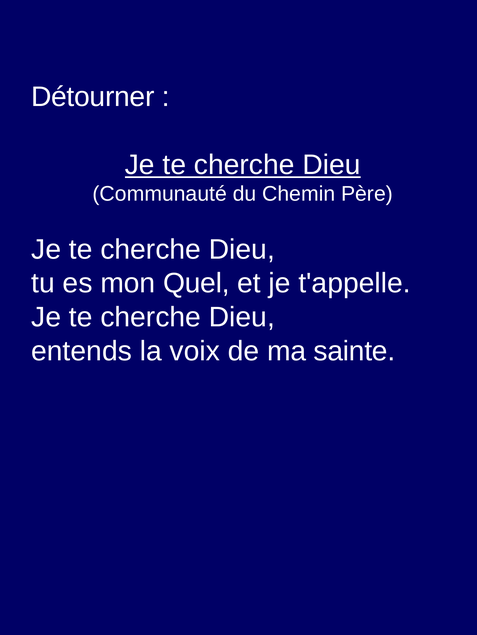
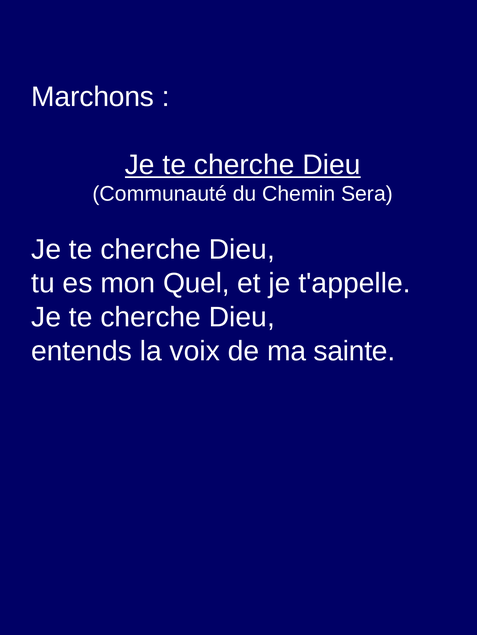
Détourner: Détourner -> Marchons
Père: Père -> Sera
